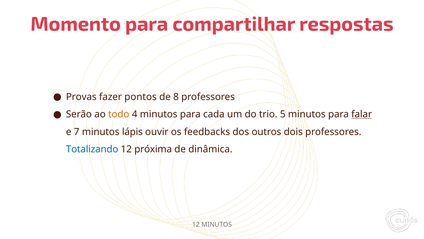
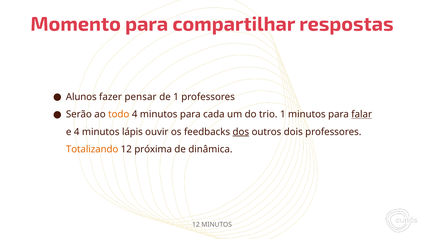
Provas: Provas -> Alunos
pontos: pontos -> pensar
de 8: 8 -> 1
trio 5: 5 -> 1
e 7: 7 -> 4
dos underline: none -> present
Totalizando colour: blue -> orange
